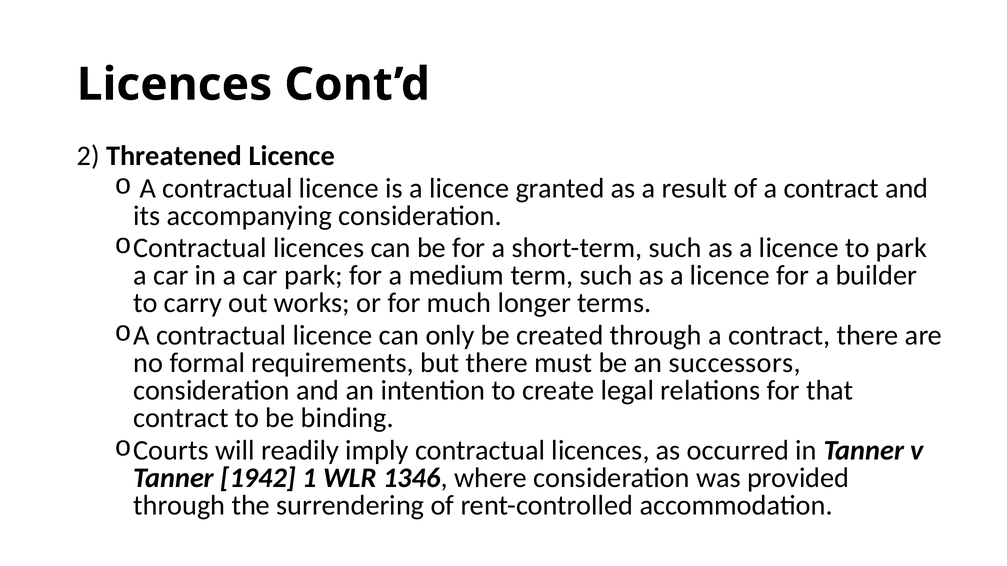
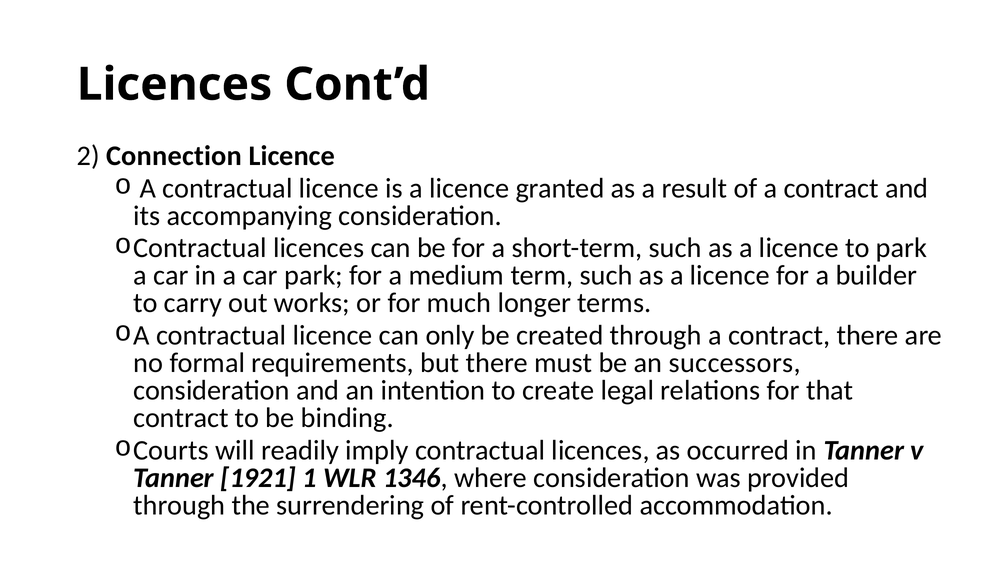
Threatened: Threatened -> Connection
1942: 1942 -> 1921
